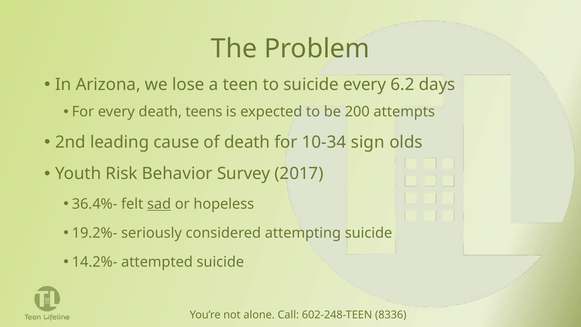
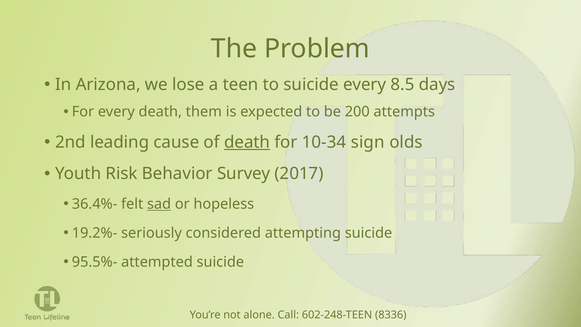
6.2: 6.2 -> 8.5
teens: teens -> them
death at (247, 142) underline: none -> present
14.2%-: 14.2%- -> 95.5%-
